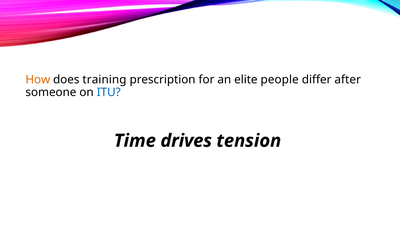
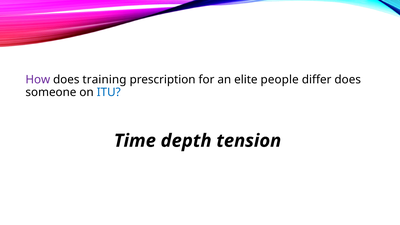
How colour: orange -> purple
differ after: after -> does
drives: drives -> depth
